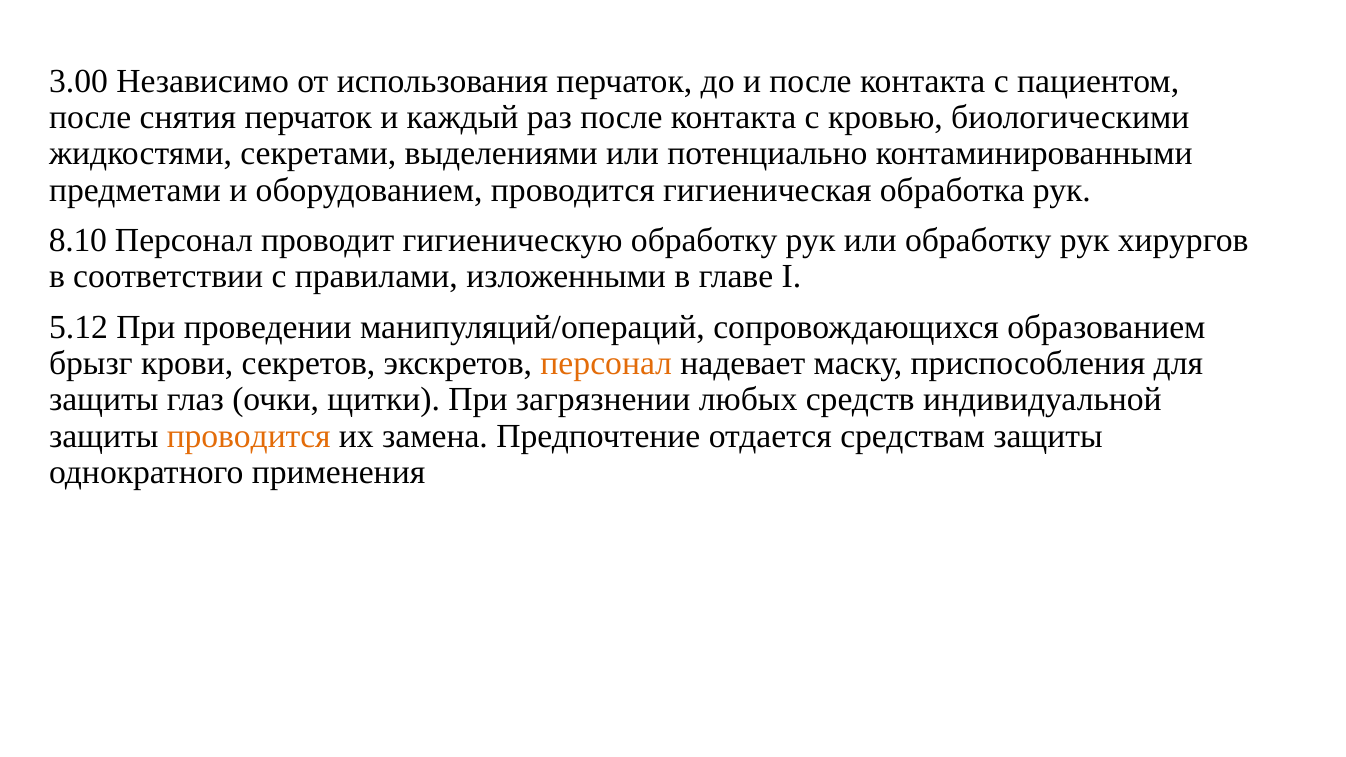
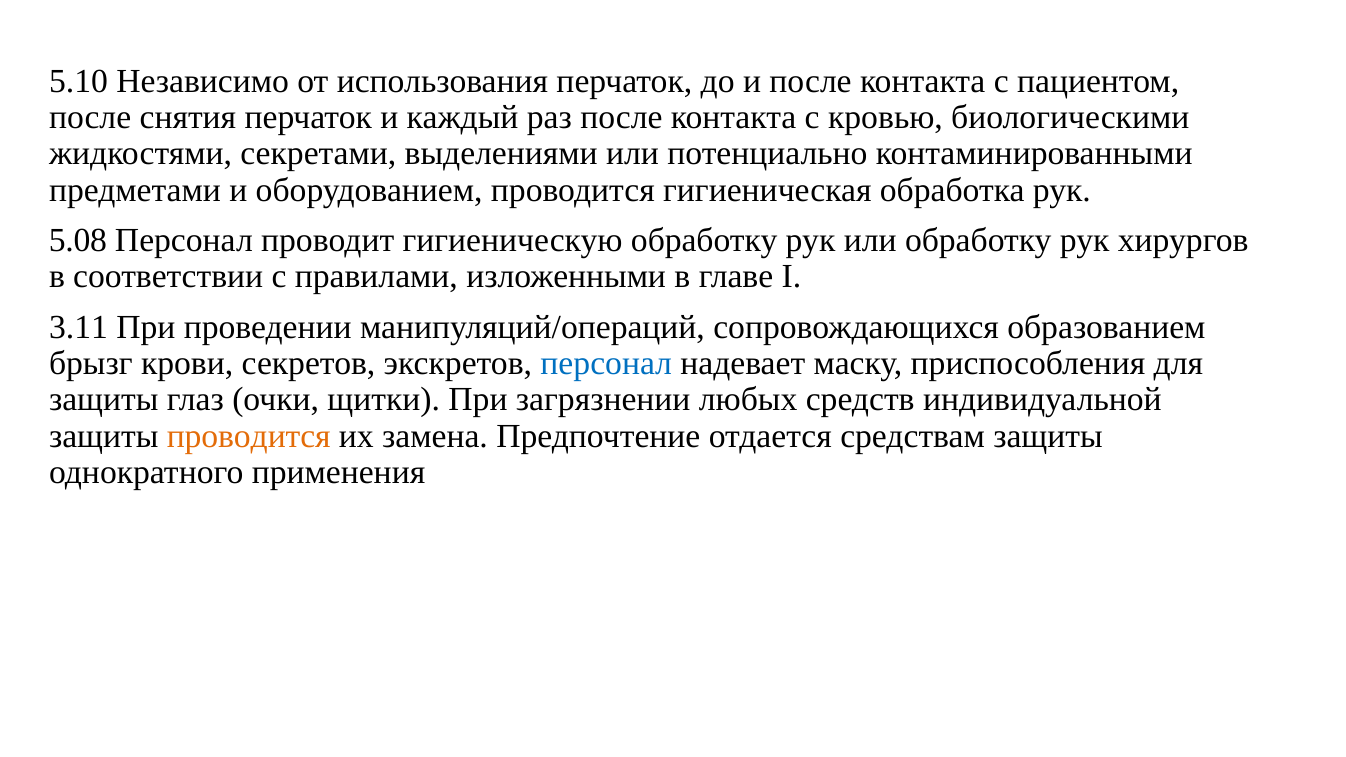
3.00: 3.00 -> 5.10
8.10: 8.10 -> 5.08
5.12: 5.12 -> 3.11
персонал at (606, 363) colour: orange -> blue
